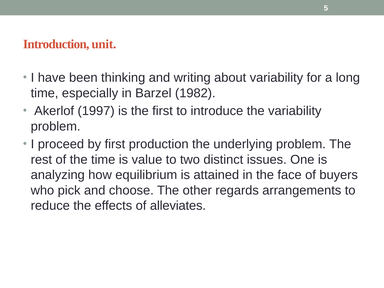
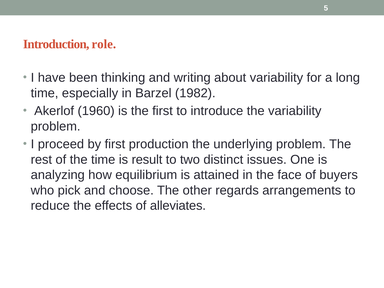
unit: unit -> role
1997: 1997 -> 1960
value: value -> result
